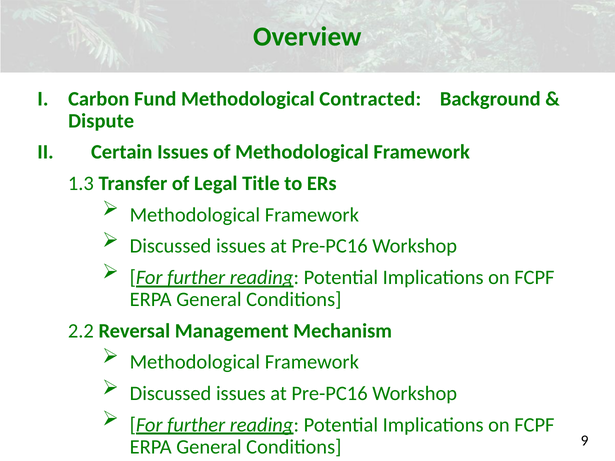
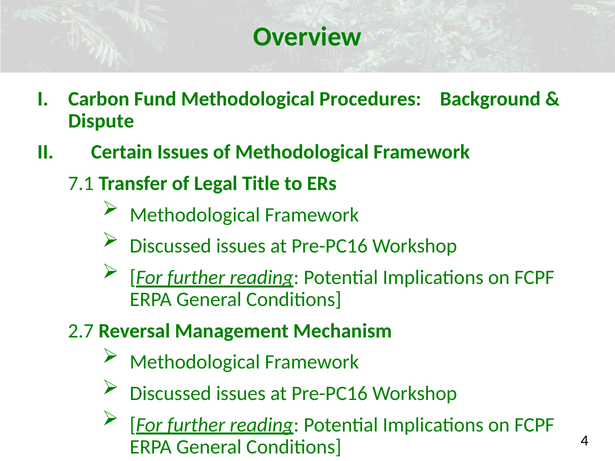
Contracted: Contracted -> Procedures
1.3: 1.3 -> 7.1
2.2: 2.2 -> 2.7
9: 9 -> 4
